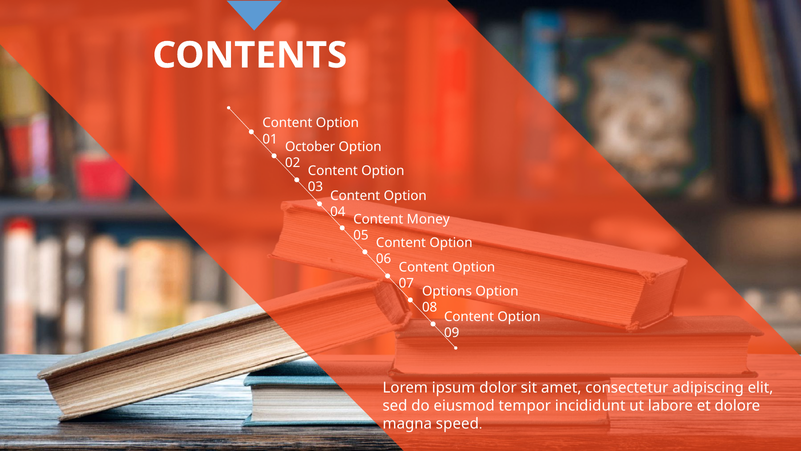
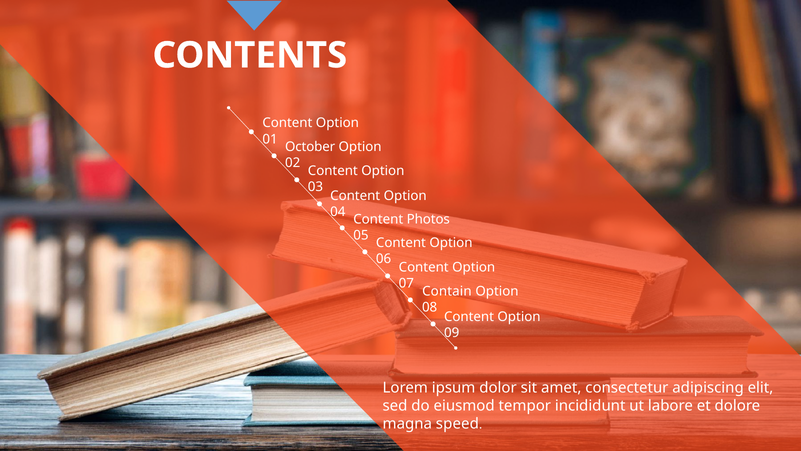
Money: Money -> Photos
Options: Options -> Contain
